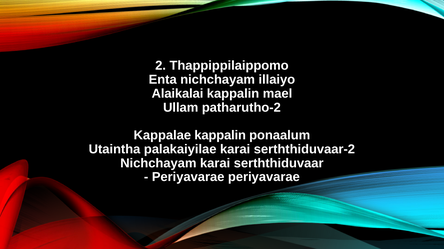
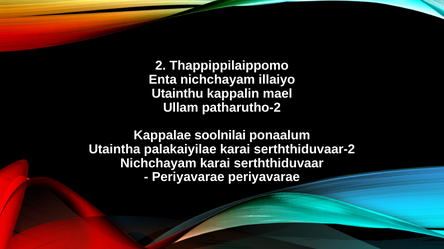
Alaikalai: Alaikalai -> Utainthu
Kappalae kappalin: kappalin -> soolnilai
